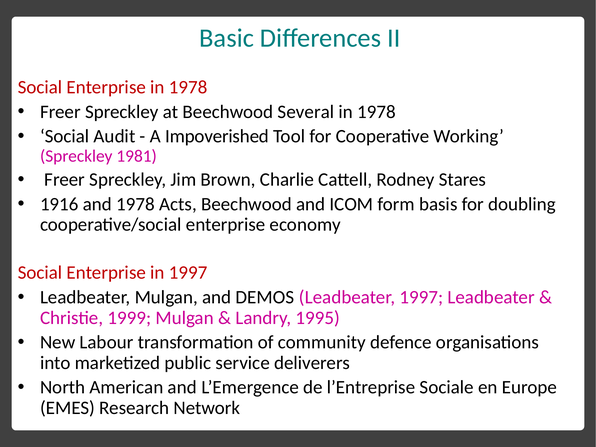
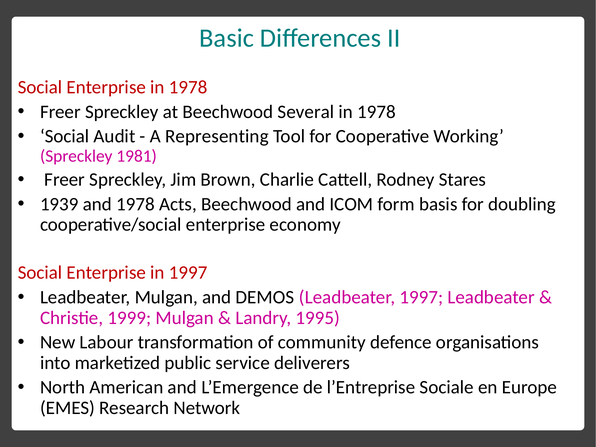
Impoverished: Impoverished -> Representing
1916: 1916 -> 1939
